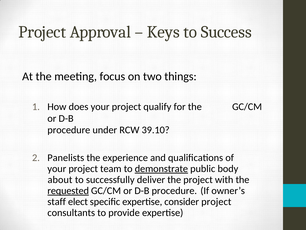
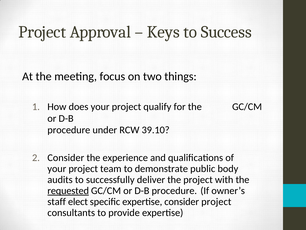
Panelists at (66, 157): Panelists -> Consider
demonstrate underline: present -> none
about: about -> audits
